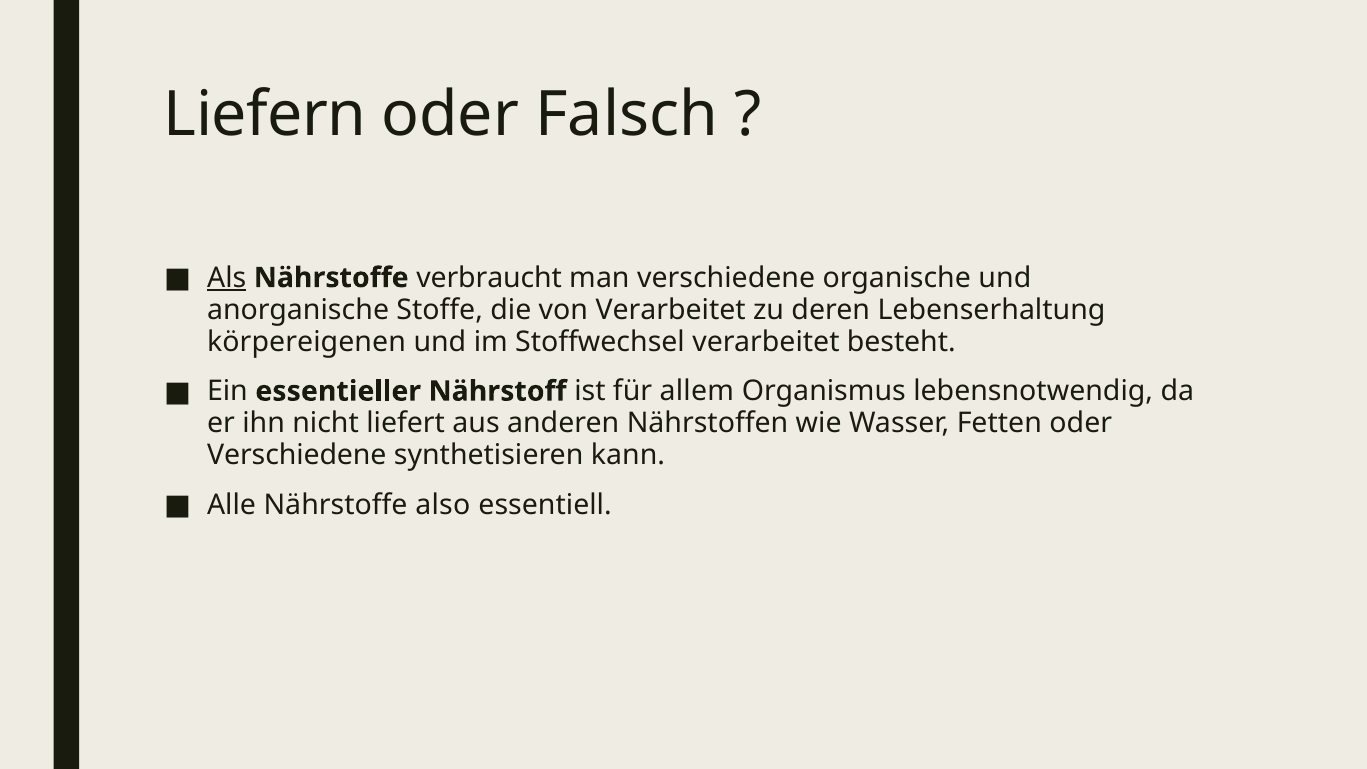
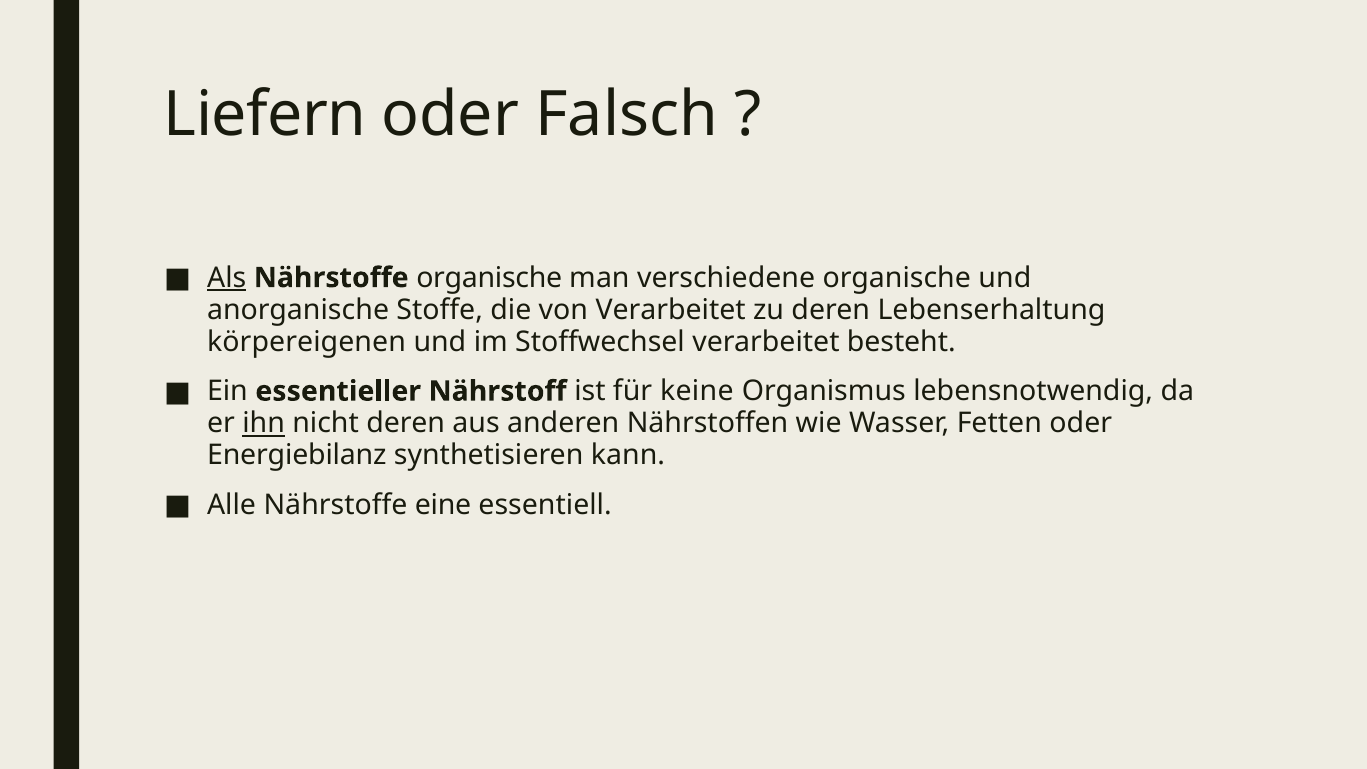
Nährstoffe verbraucht: verbraucht -> organische
allem: allem -> keine
ihn underline: none -> present
nicht liefert: liefert -> deren
Verschiedene at (297, 456): Verschiedene -> Energiebilanz
also: also -> eine
